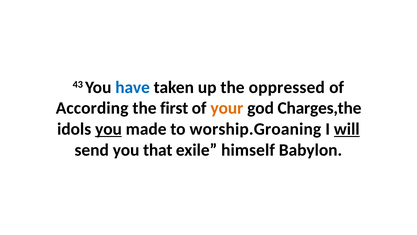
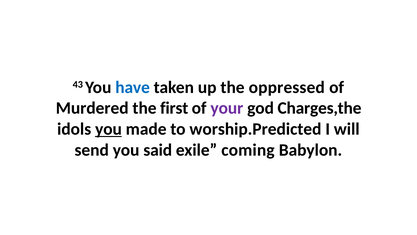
According: According -> Murdered
your colour: orange -> purple
worship.Groaning: worship.Groaning -> worship.Predicted
will underline: present -> none
that: that -> said
himself: himself -> coming
